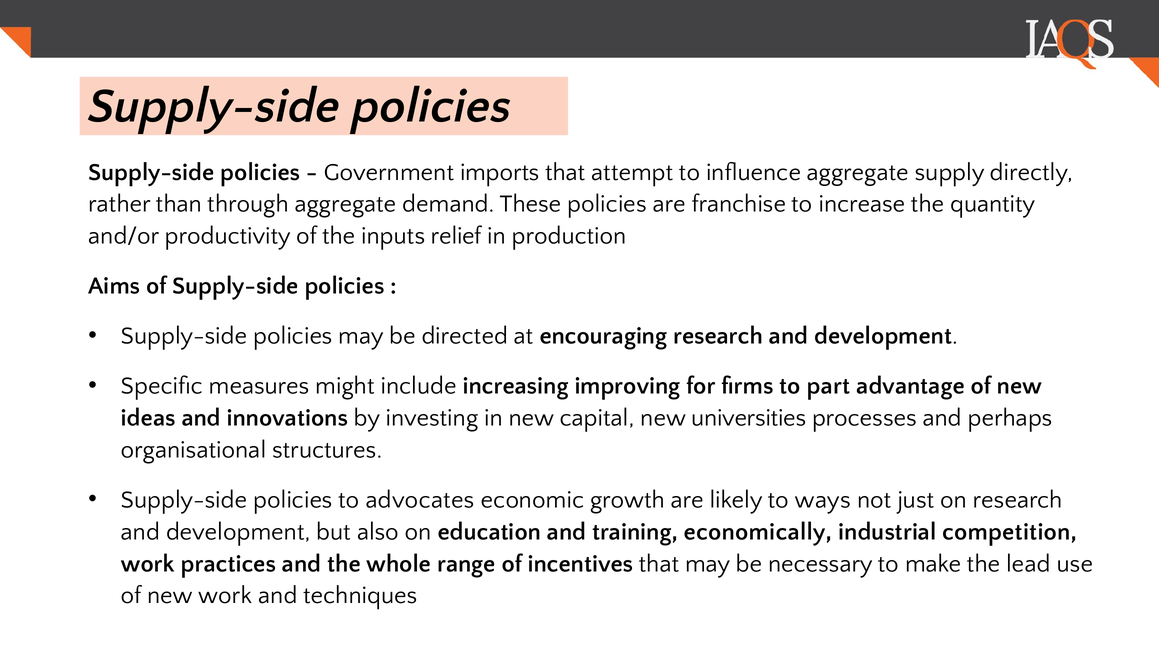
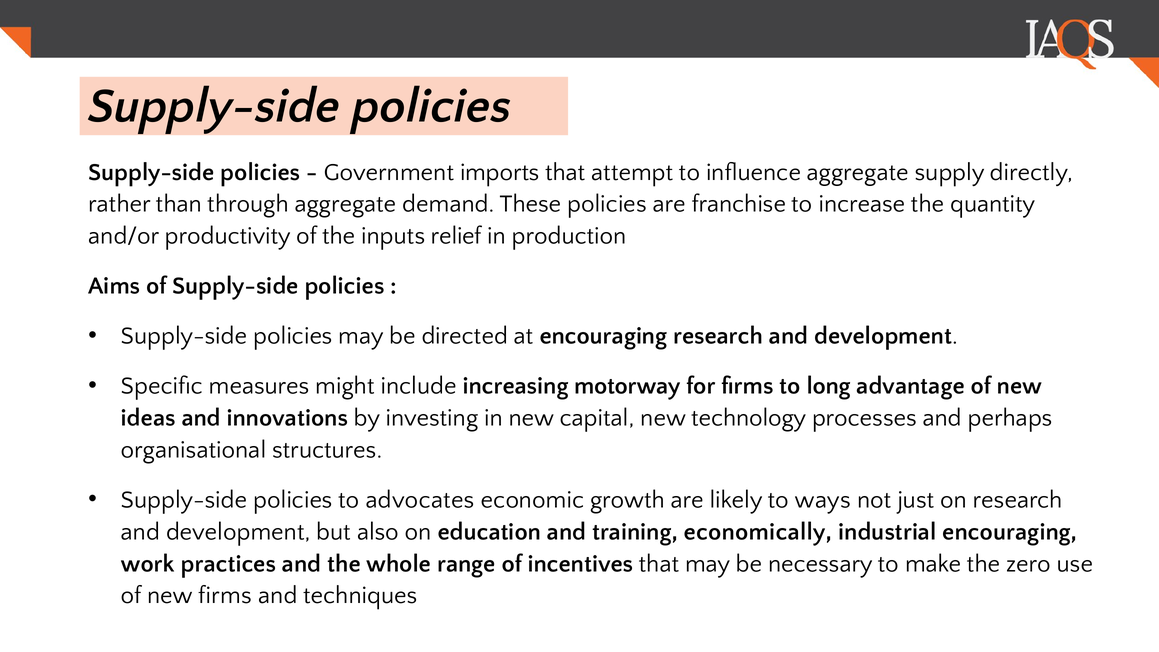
improving: improving -> motorway
part: part -> long
universities: universities -> technology
industrial competition: competition -> encouraging
lead: lead -> zero
new work: work -> firms
